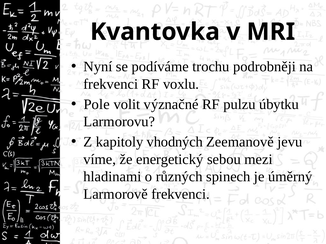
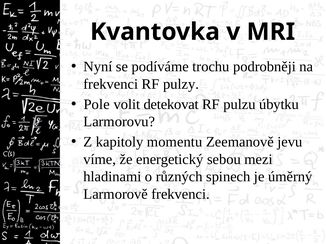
voxlu: voxlu -> pulzy
význačné: význačné -> detekovat
vhodných: vhodných -> momentu
